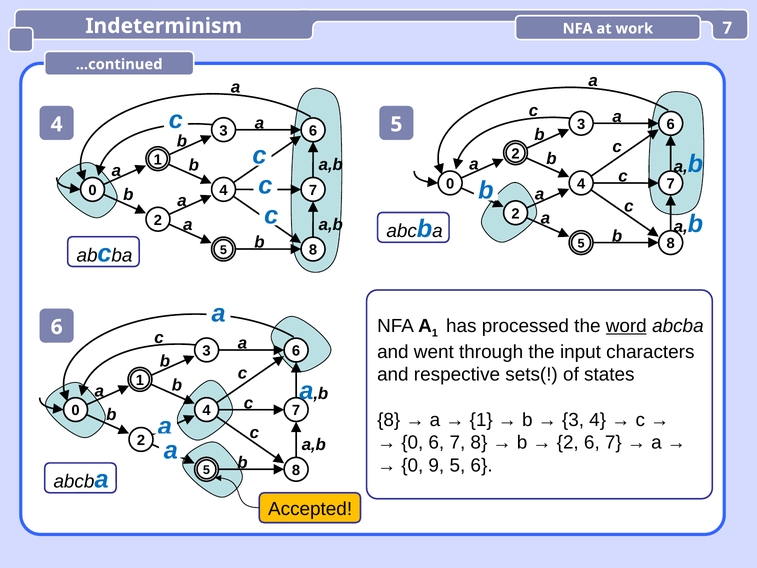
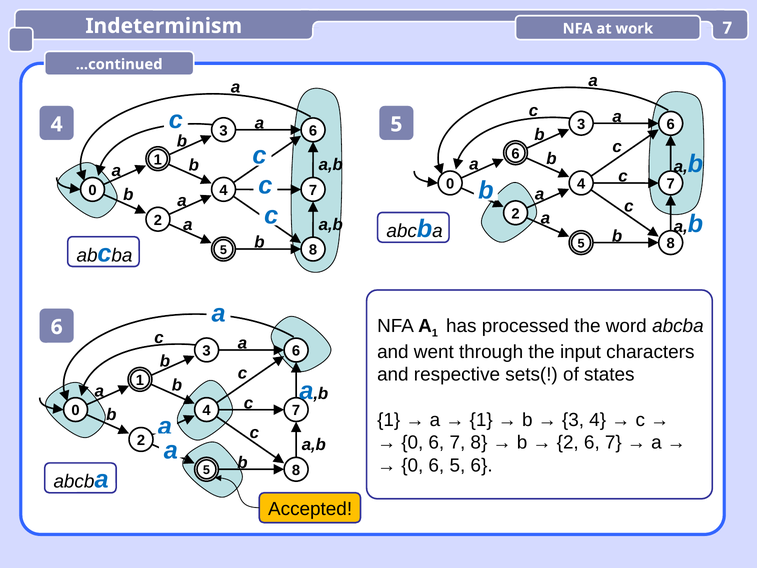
1 2: 2 -> 6
word underline: present -> none
8 at (389, 420): 8 -> 1
9 at (436, 465): 9 -> 6
